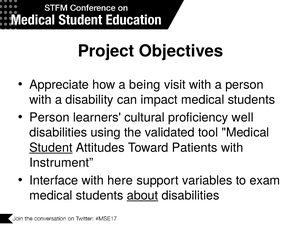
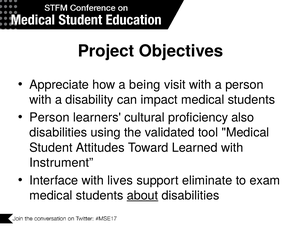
well: well -> also
Student underline: present -> none
Patients: Patients -> Learned
here: here -> lives
variables: variables -> eliminate
